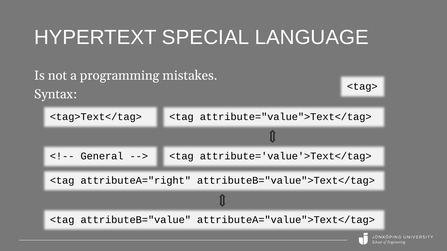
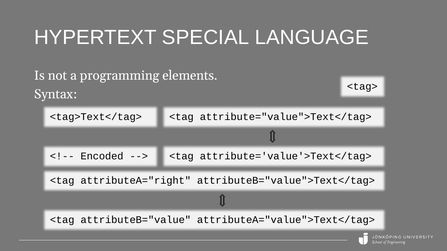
mistakes: mistakes -> elements
General: General -> Encoded
